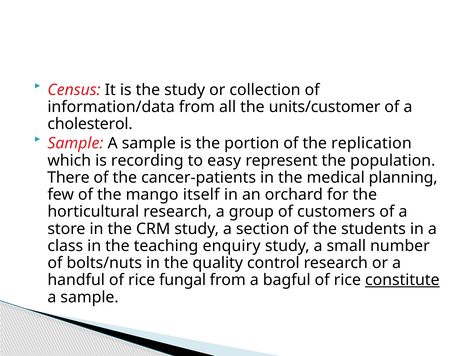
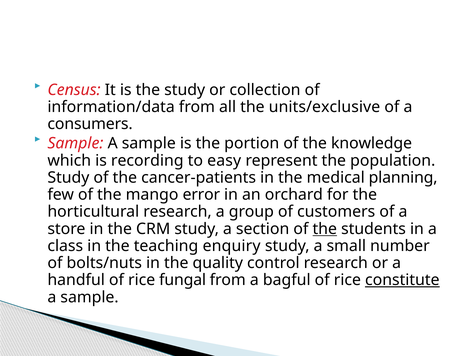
units/customer: units/customer -> units/exclusive
cholesterol: cholesterol -> consumers
replication: replication -> knowledge
There at (68, 178): There -> Study
itself: itself -> error
the at (325, 229) underline: none -> present
